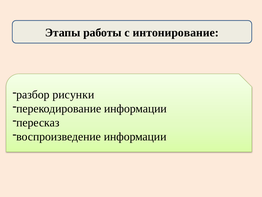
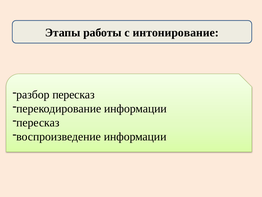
разбор рисунки: рисунки -> пересказ
